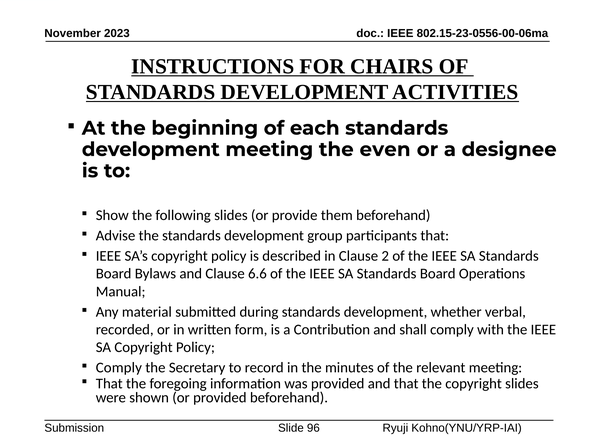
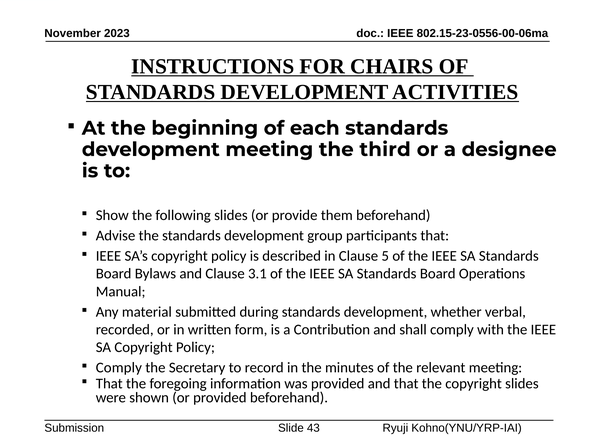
even: even -> third
2: 2 -> 5
6.6: 6.6 -> 3.1
96: 96 -> 43
